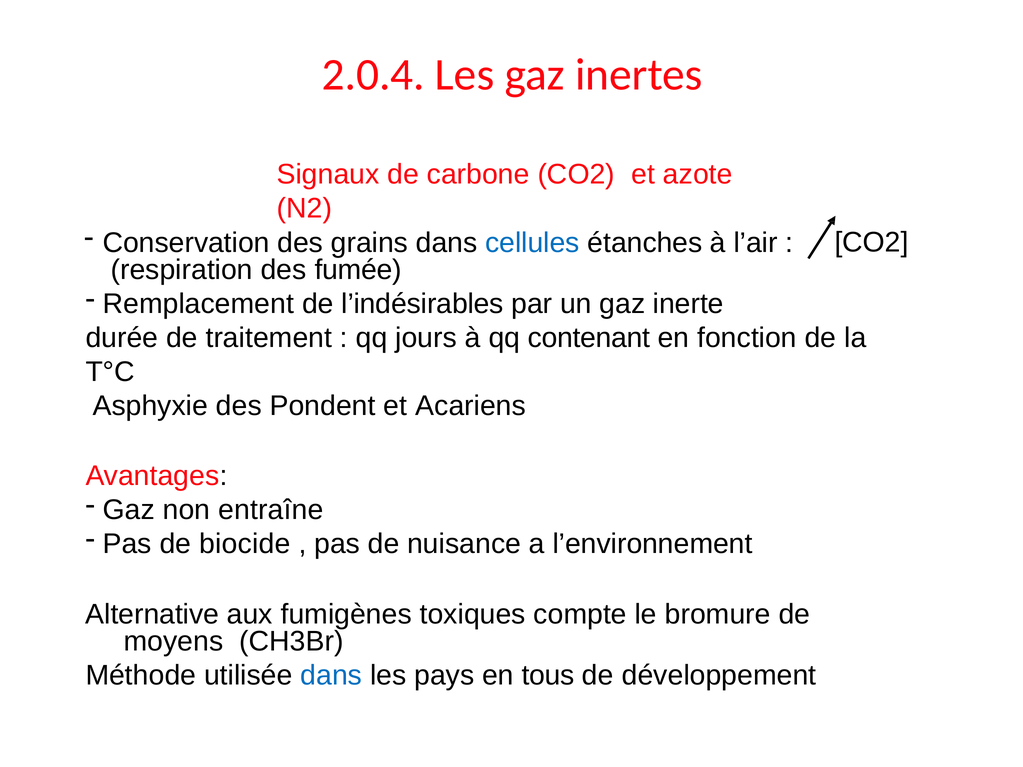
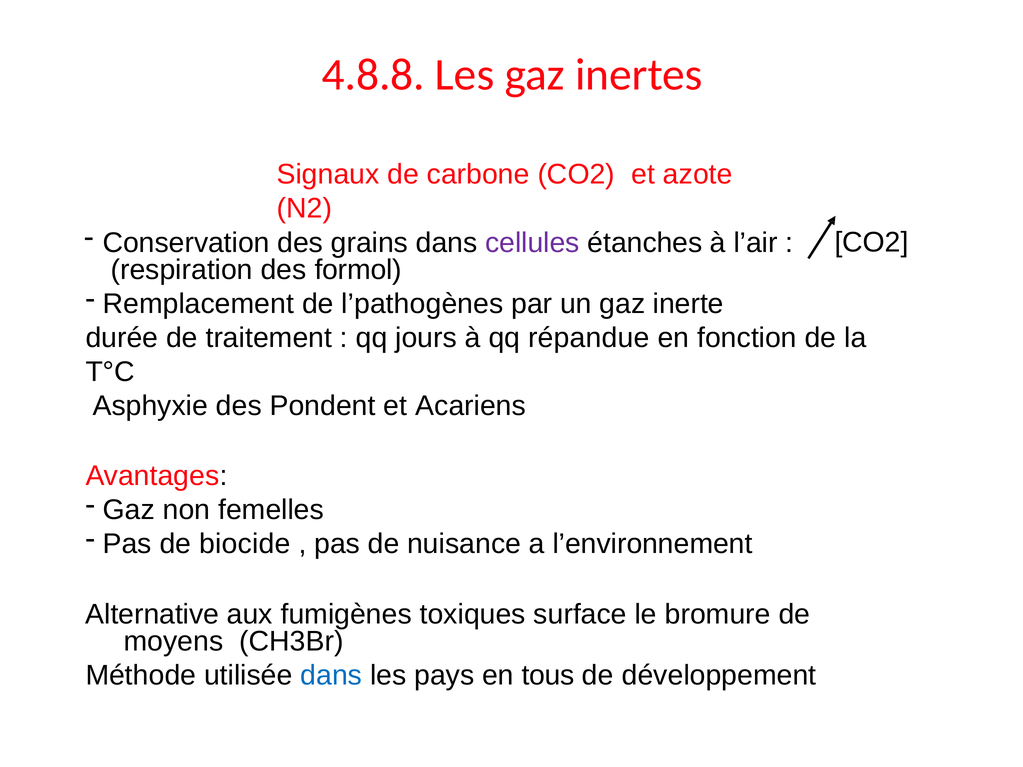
2.0.4: 2.0.4 -> 4.8.8
cellules colour: blue -> purple
fumée: fumée -> formol
l’indésirables: l’indésirables -> l’pathogènes
contenant: contenant -> répandue
entraîne: entraîne -> femelles
compte: compte -> surface
